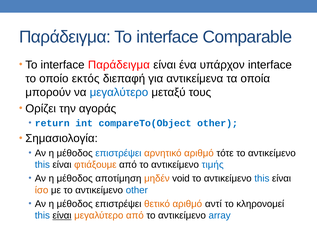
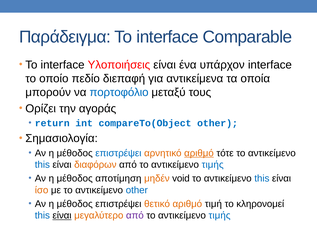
interface Παράδειγμα: Παράδειγμα -> Υλοποιήσεις
εκτός: εκτός -> πεδίο
να μεγαλύτερο: μεγαλύτερο -> πορτοφόλιο
αριθμό at (199, 153) underline: none -> present
φτιάξουμε: φτιάξουμε -> διαφόρων
αντί: αντί -> τιμή
από at (135, 215) colour: orange -> purple
array at (220, 215): array -> τιμής
